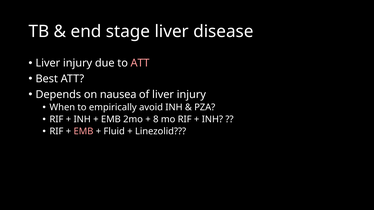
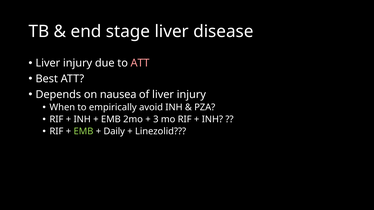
8: 8 -> 3
EMB at (83, 132) colour: pink -> light green
Fluid: Fluid -> Daily
